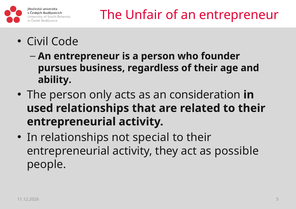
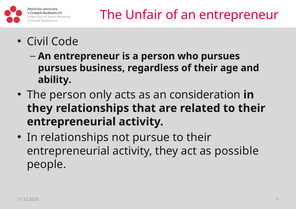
who founder: founder -> pursues
used at (40, 108): used -> they
special: special -> pursue
